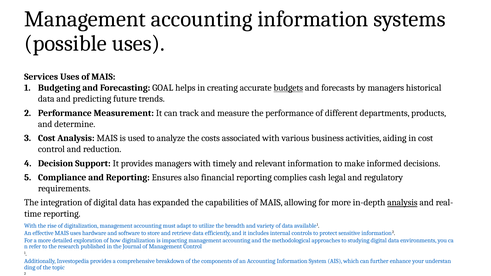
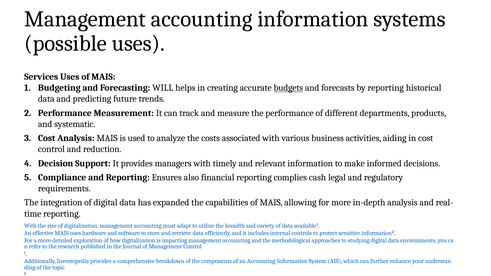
GOAL: GOAL -> WILL
by managers: managers -> reporting
determine: determine -> systematic
analysis at (402, 203) underline: present -> none
